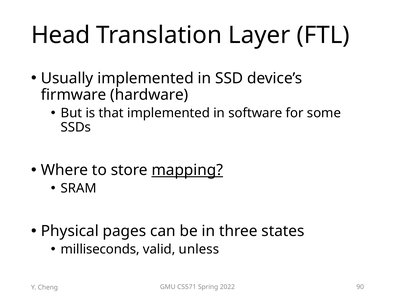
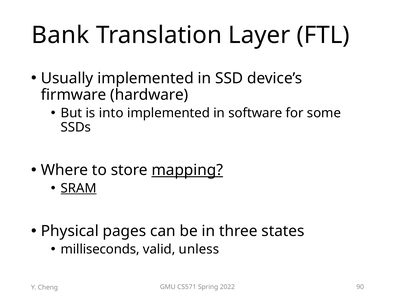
Head: Head -> Bank
that: that -> into
SRAM underline: none -> present
